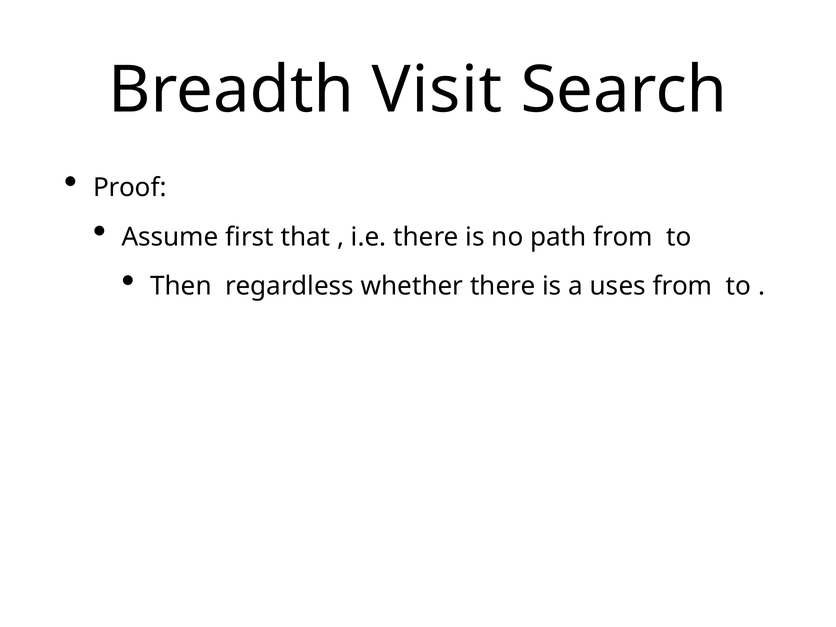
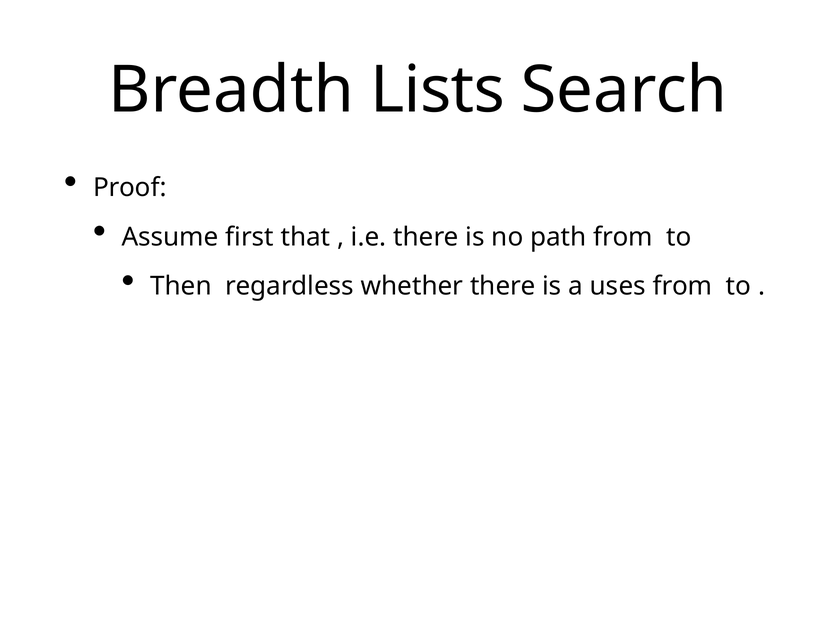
Visit: Visit -> Lists
